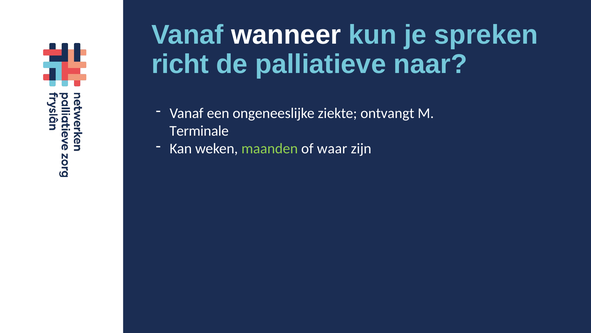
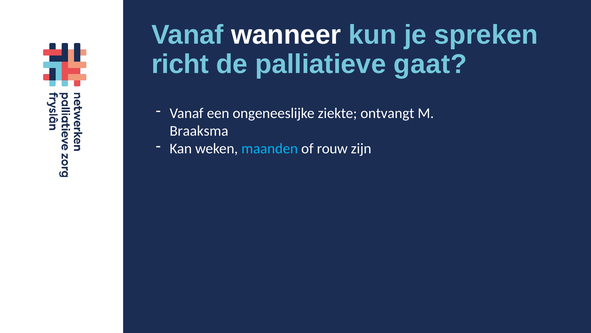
naar: naar -> gaat
Terminale: Terminale -> Braaksma
maanden colour: light green -> light blue
waar: waar -> rouw
